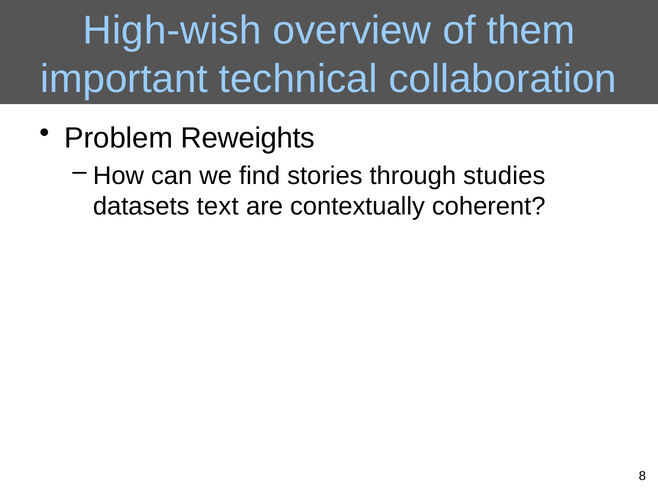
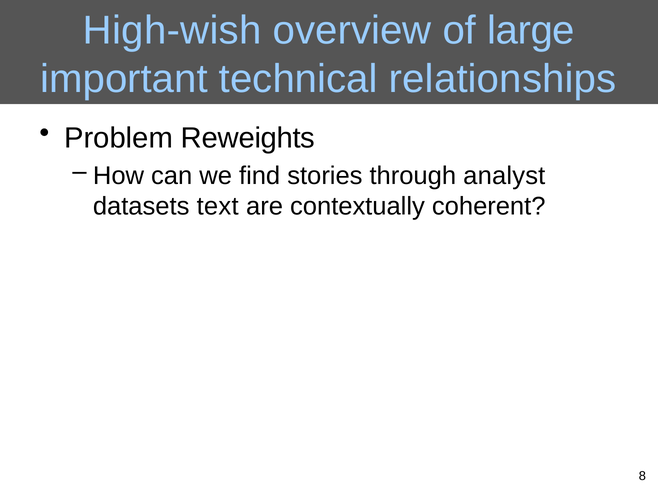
them: them -> large
collaboration: collaboration -> relationships
studies: studies -> analyst
